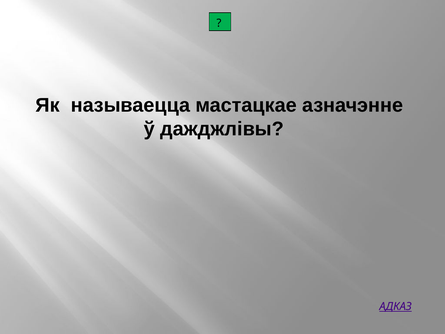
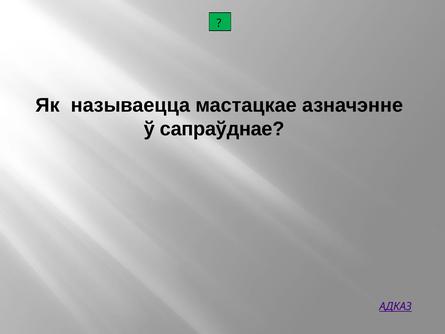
дажджлівы: дажджлівы -> сапраўднае
